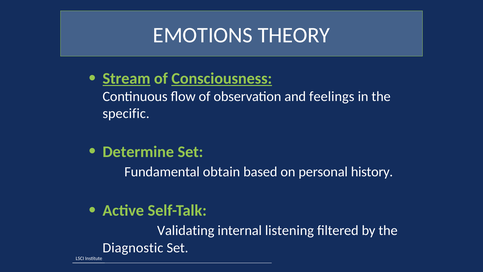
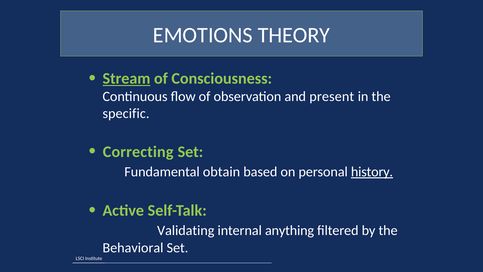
Consciousness underline: present -> none
feelings: feelings -> present
Determine: Determine -> Correcting
history underline: none -> present
listening: listening -> anything
Diagnostic: Diagnostic -> Behavioral
